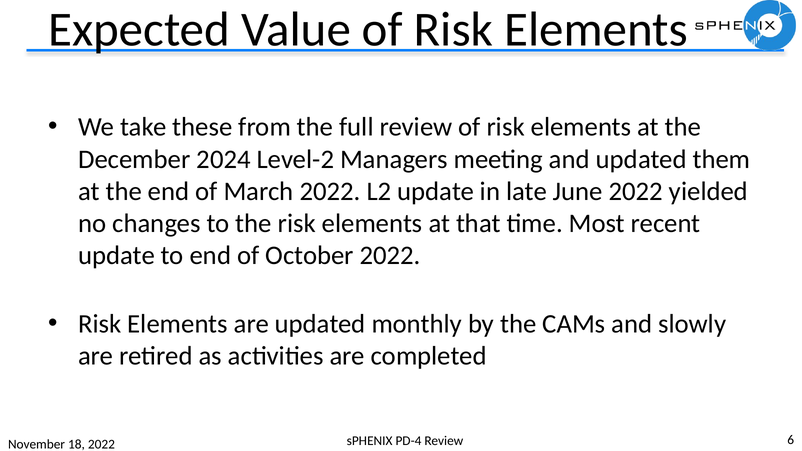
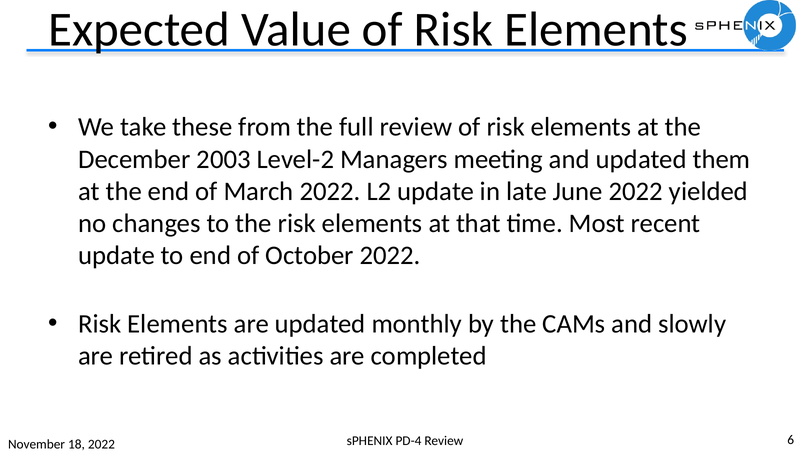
2024: 2024 -> 2003
